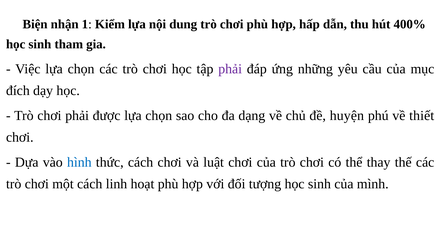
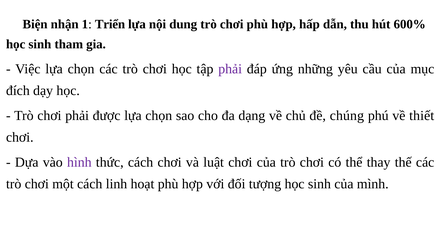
Kiểm: Kiểm -> Triển
400%: 400% -> 600%
huyện: huyện -> chúng
hình colour: blue -> purple
